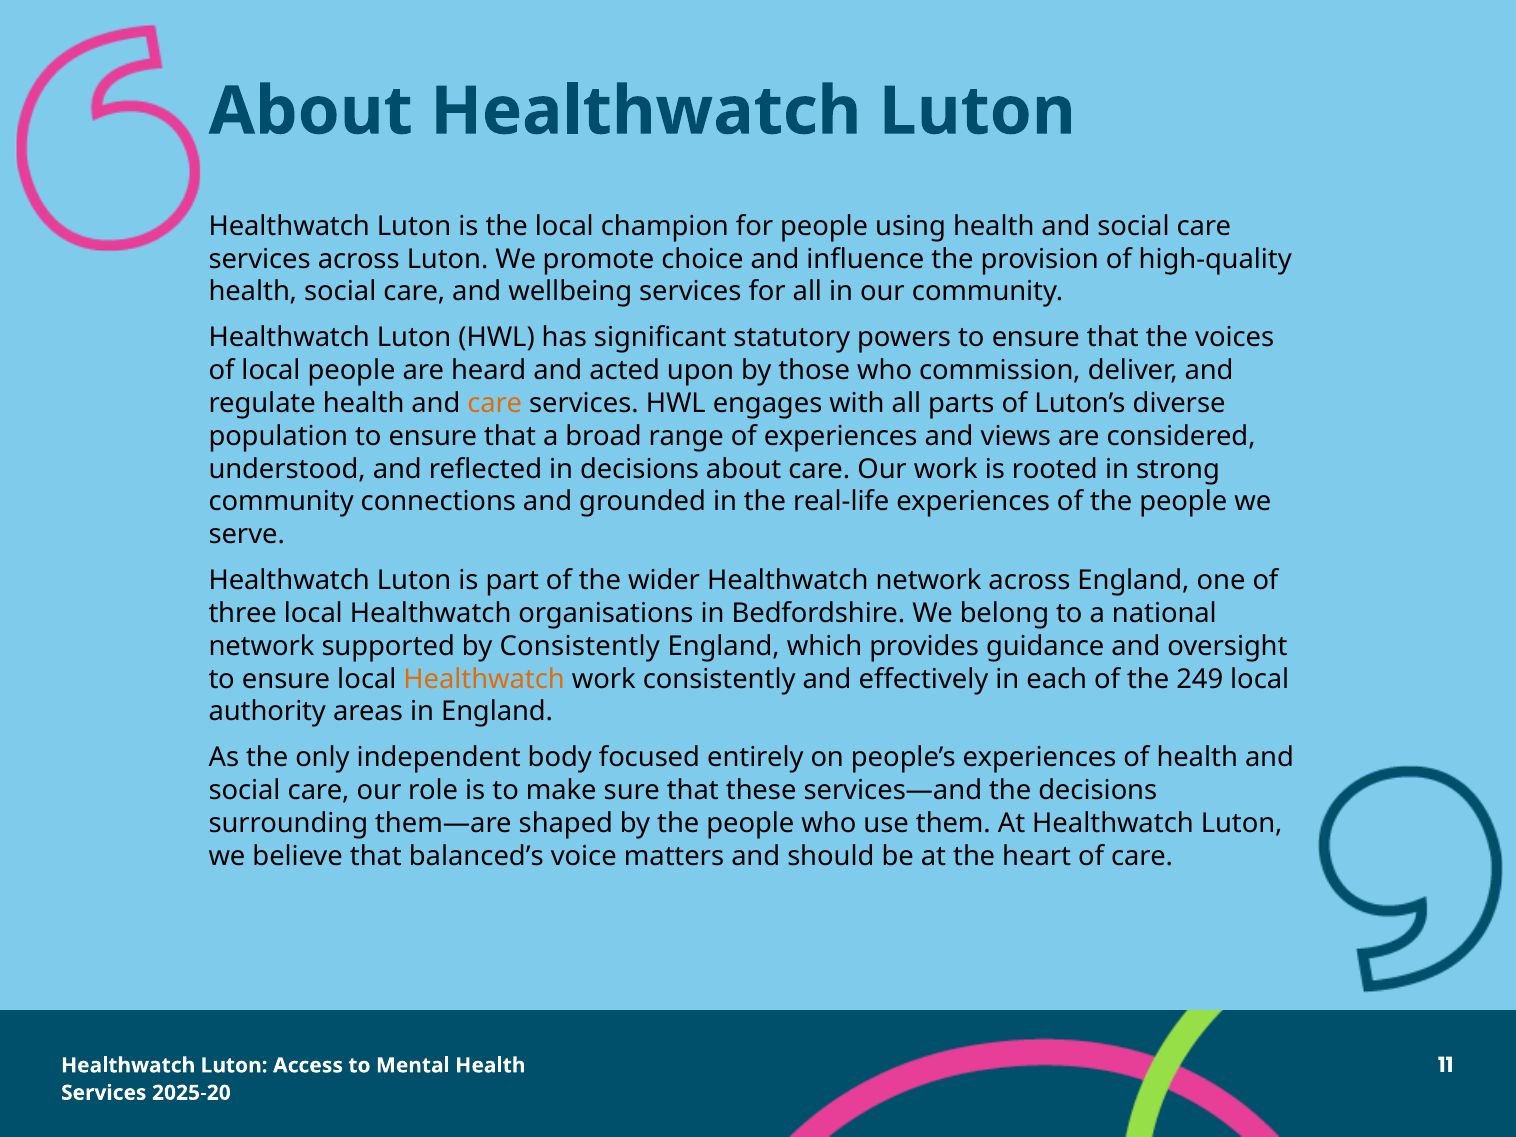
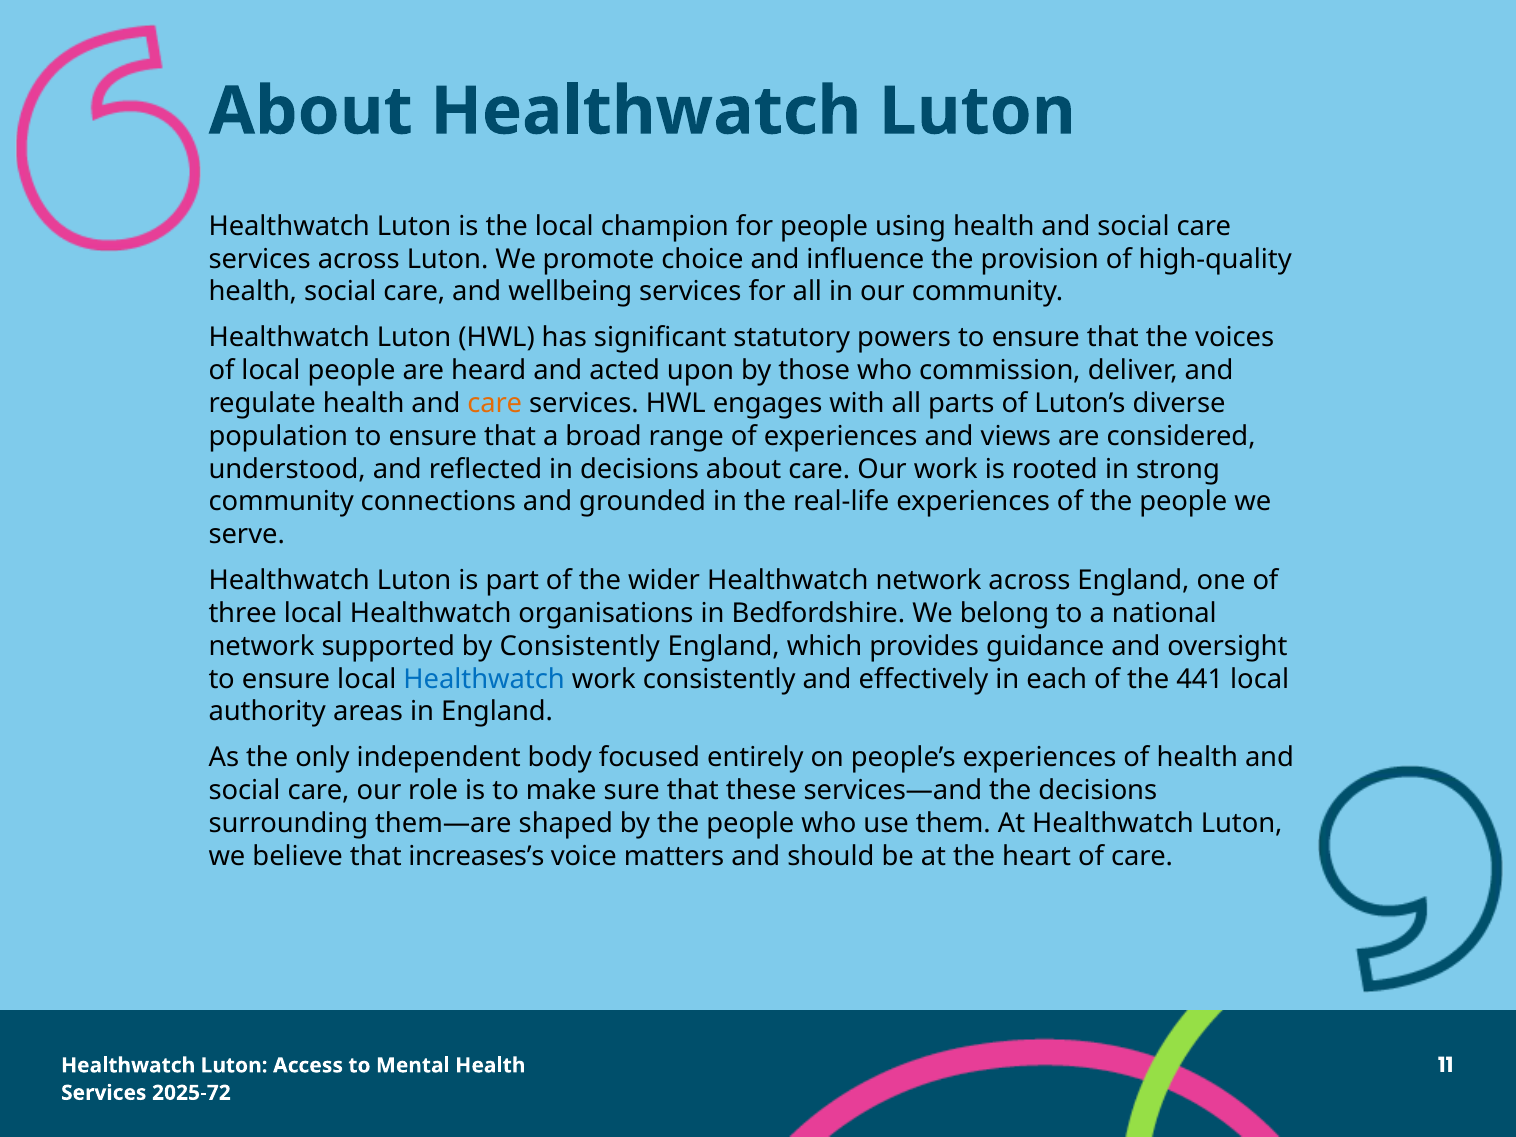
Healthwatch at (484, 679) colour: orange -> blue
249: 249 -> 441
balanced’s: balanced’s -> increases’s
2025-20: 2025-20 -> 2025-72
